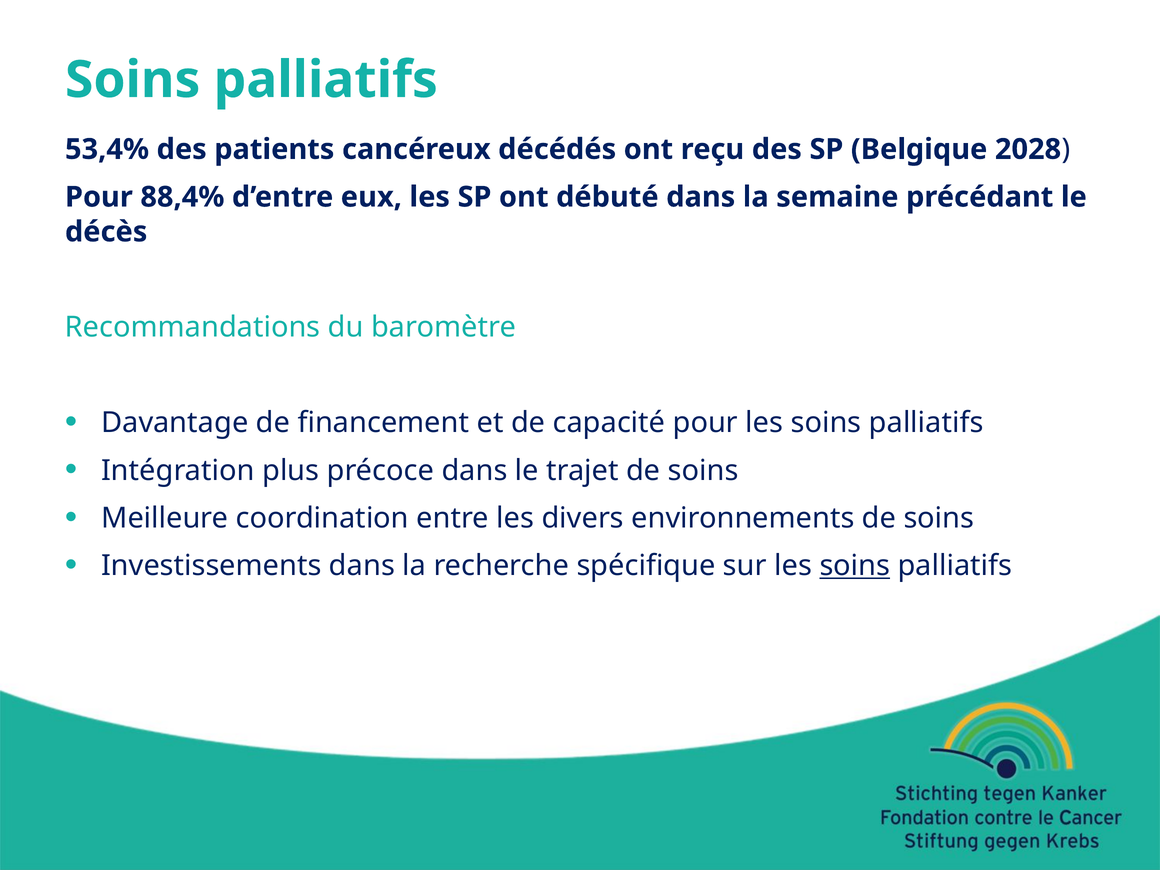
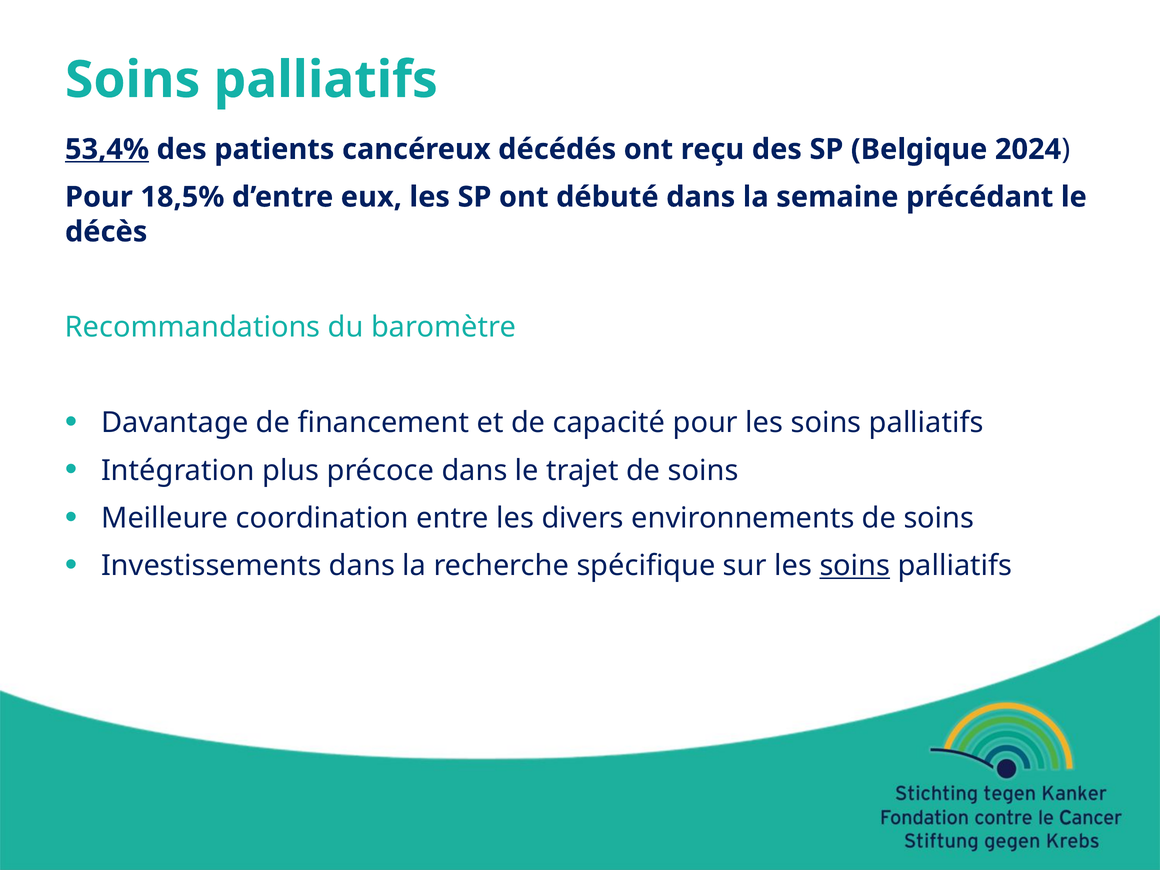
53,4% underline: none -> present
2028: 2028 -> 2024
88,4%: 88,4% -> 18,5%
